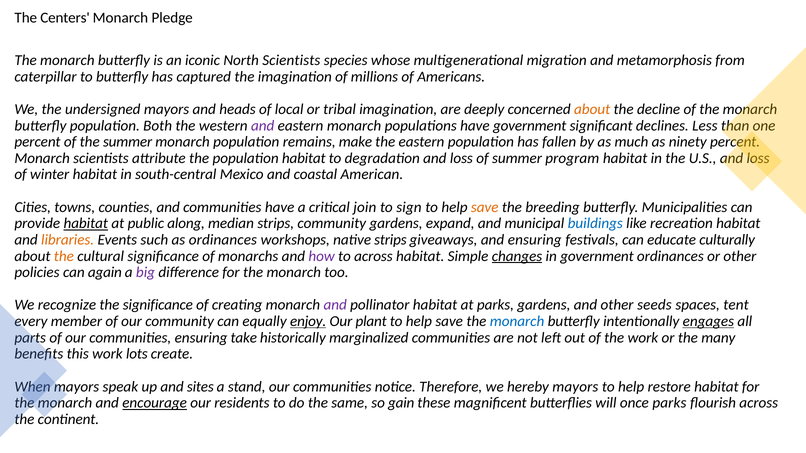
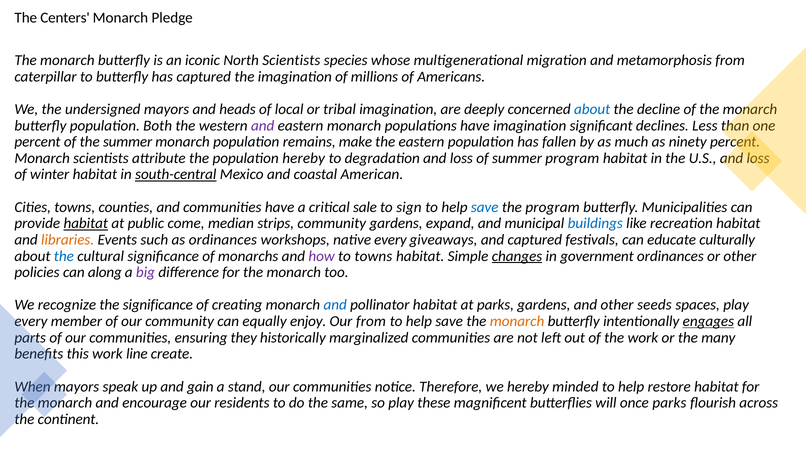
about at (592, 109) colour: orange -> blue
have government: government -> imagination
population habitat: habitat -> hereby
south-central underline: none -> present
join: join -> sale
save at (485, 207) colour: orange -> blue
the breeding: breeding -> program
along: along -> come
native strips: strips -> every
and ensuring: ensuring -> captured
the at (64, 256) colour: orange -> blue
to across: across -> towns
again: again -> along
and at (335, 305) colour: purple -> blue
spaces tent: tent -> play
enjoy underline: present -> none
Our plant: plant -> from
monarch at (517, 322) colour: blue -> orange
take: take -> they
lots: lots -> line
sites: sites -> gain
hereby mayors: mayors -> minded
encourage underline: present -> none
so gain: gain -> play
